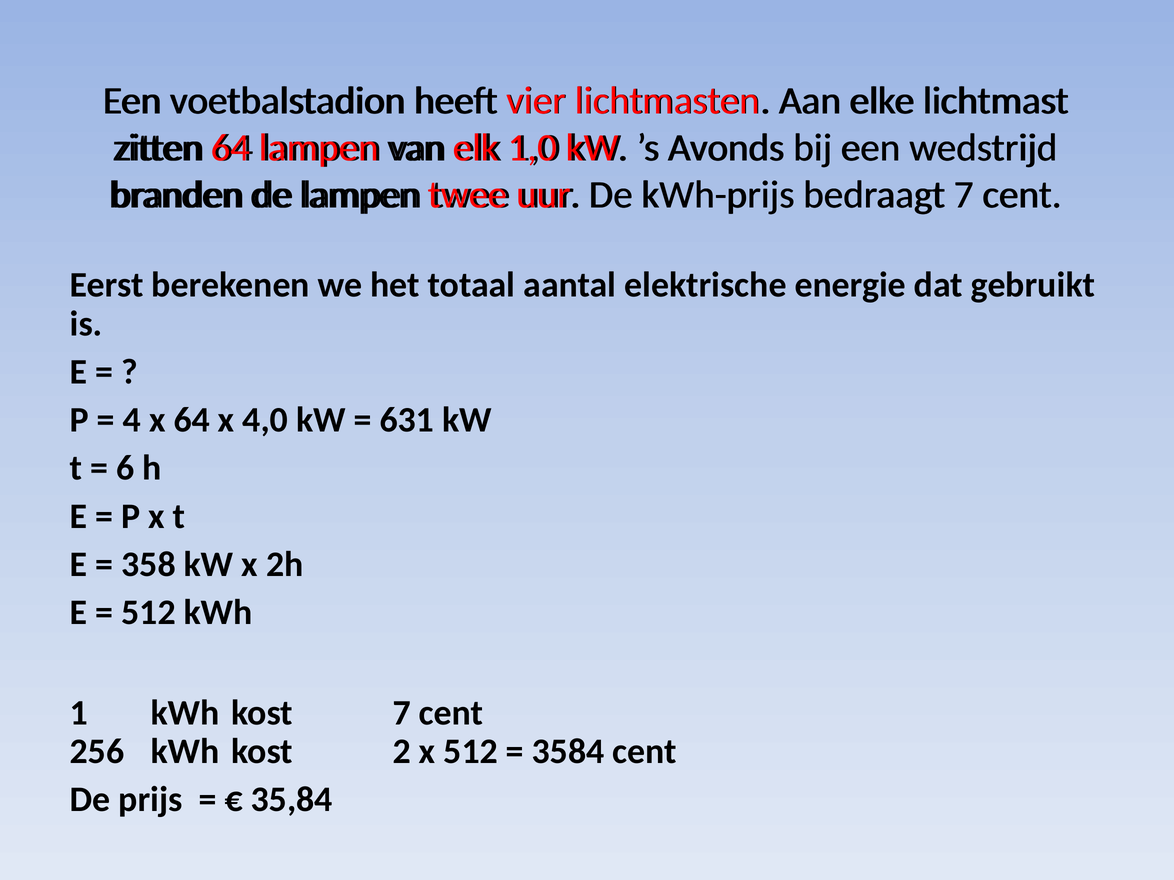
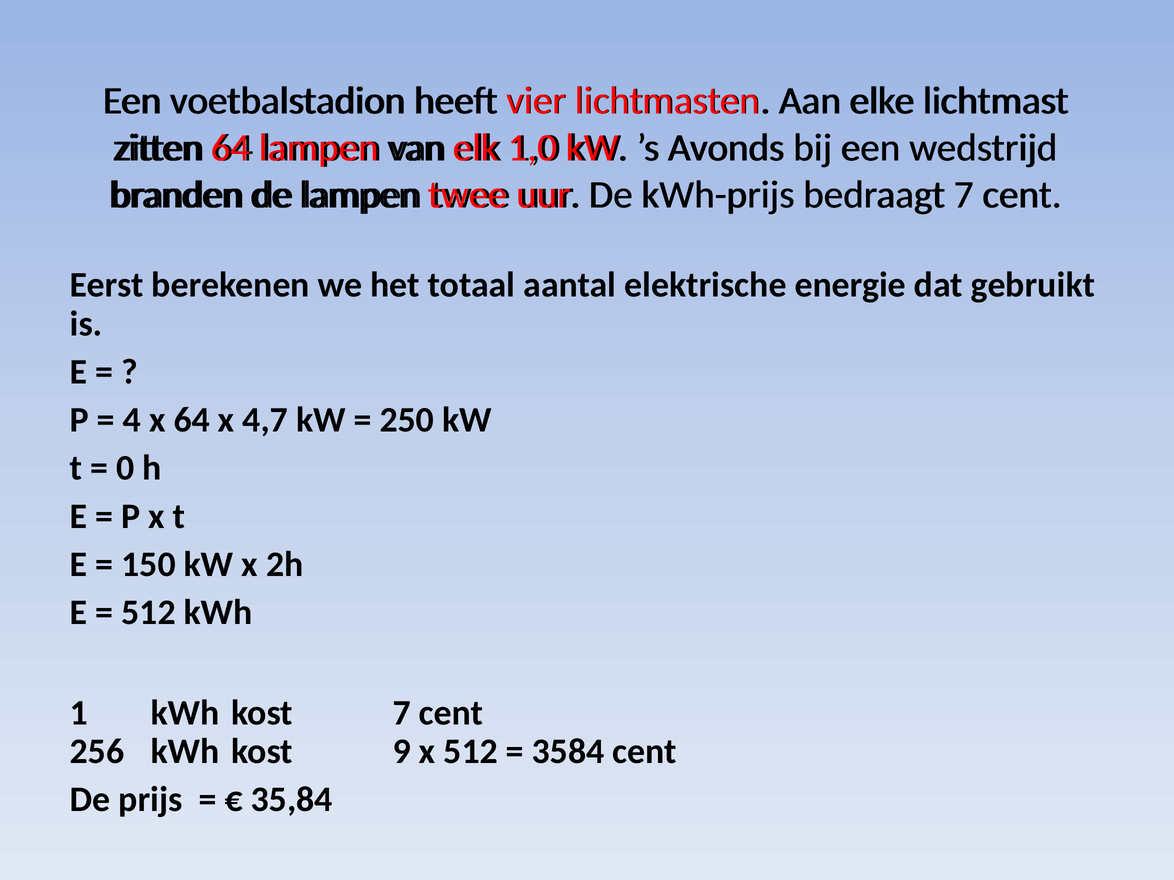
4,0: 4,0 -> 4,7
631: 631 -> 250
6: 6 -> 0
358: 358 -> 150
2: 2 -> 9
